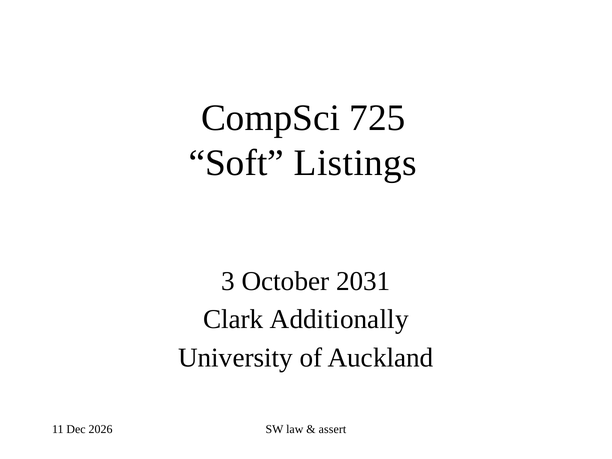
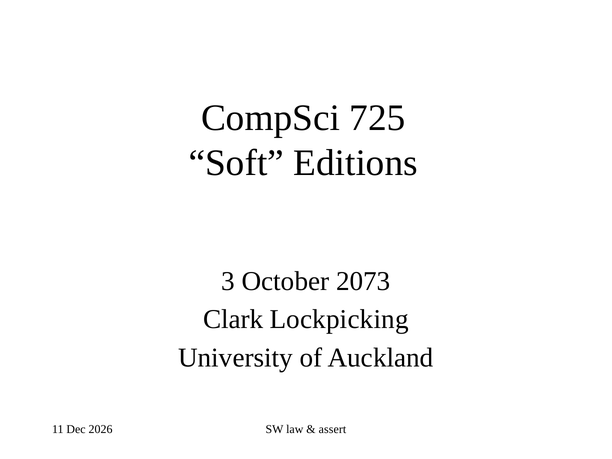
Listings: Listings -> Editions
2031: 2031 -> 2073
Additionally: Additionally -> Lockpicking
